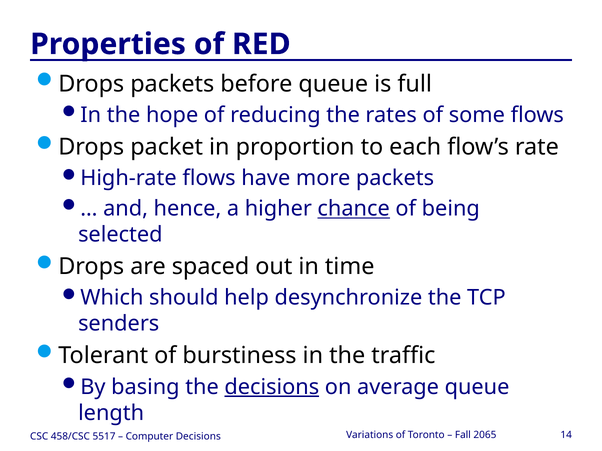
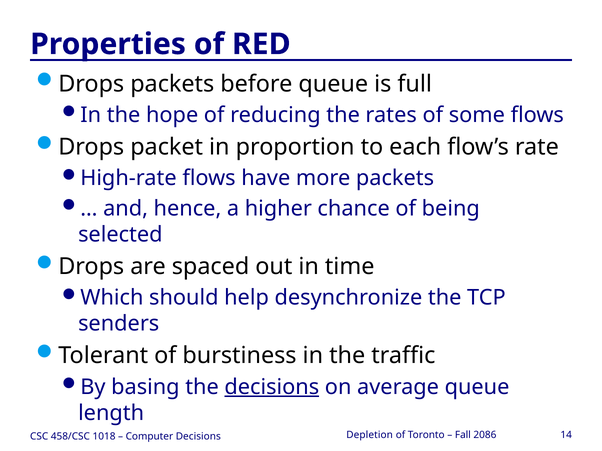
chance underline: present -> none
Variations: Variations -> Depletion
2065: 2065 -> 2086
5517: 5517 -> 1018
